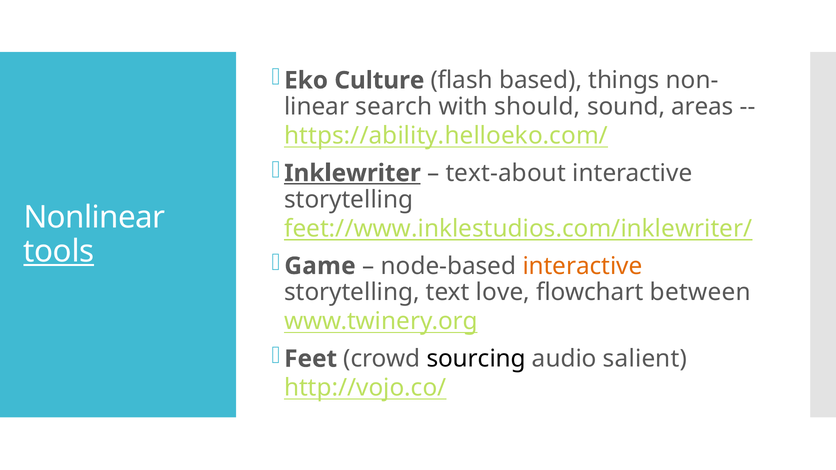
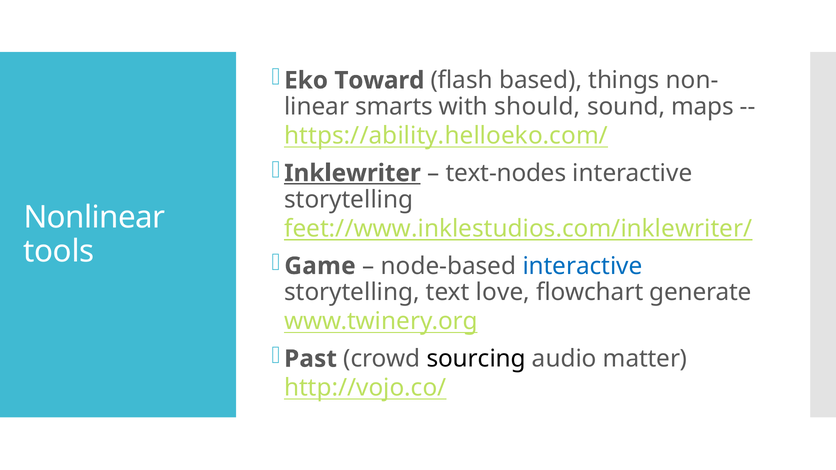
Culture: Culture -> Toward
search: search -> smarts
areas: areas -> maps
text-about: text-about -> text-nodes
tools underline: present -> none
interactive at (582, 266) colour: orange -> blue
between: between -> generate
Feet: Feet -> Past
salient: salient -> matter
